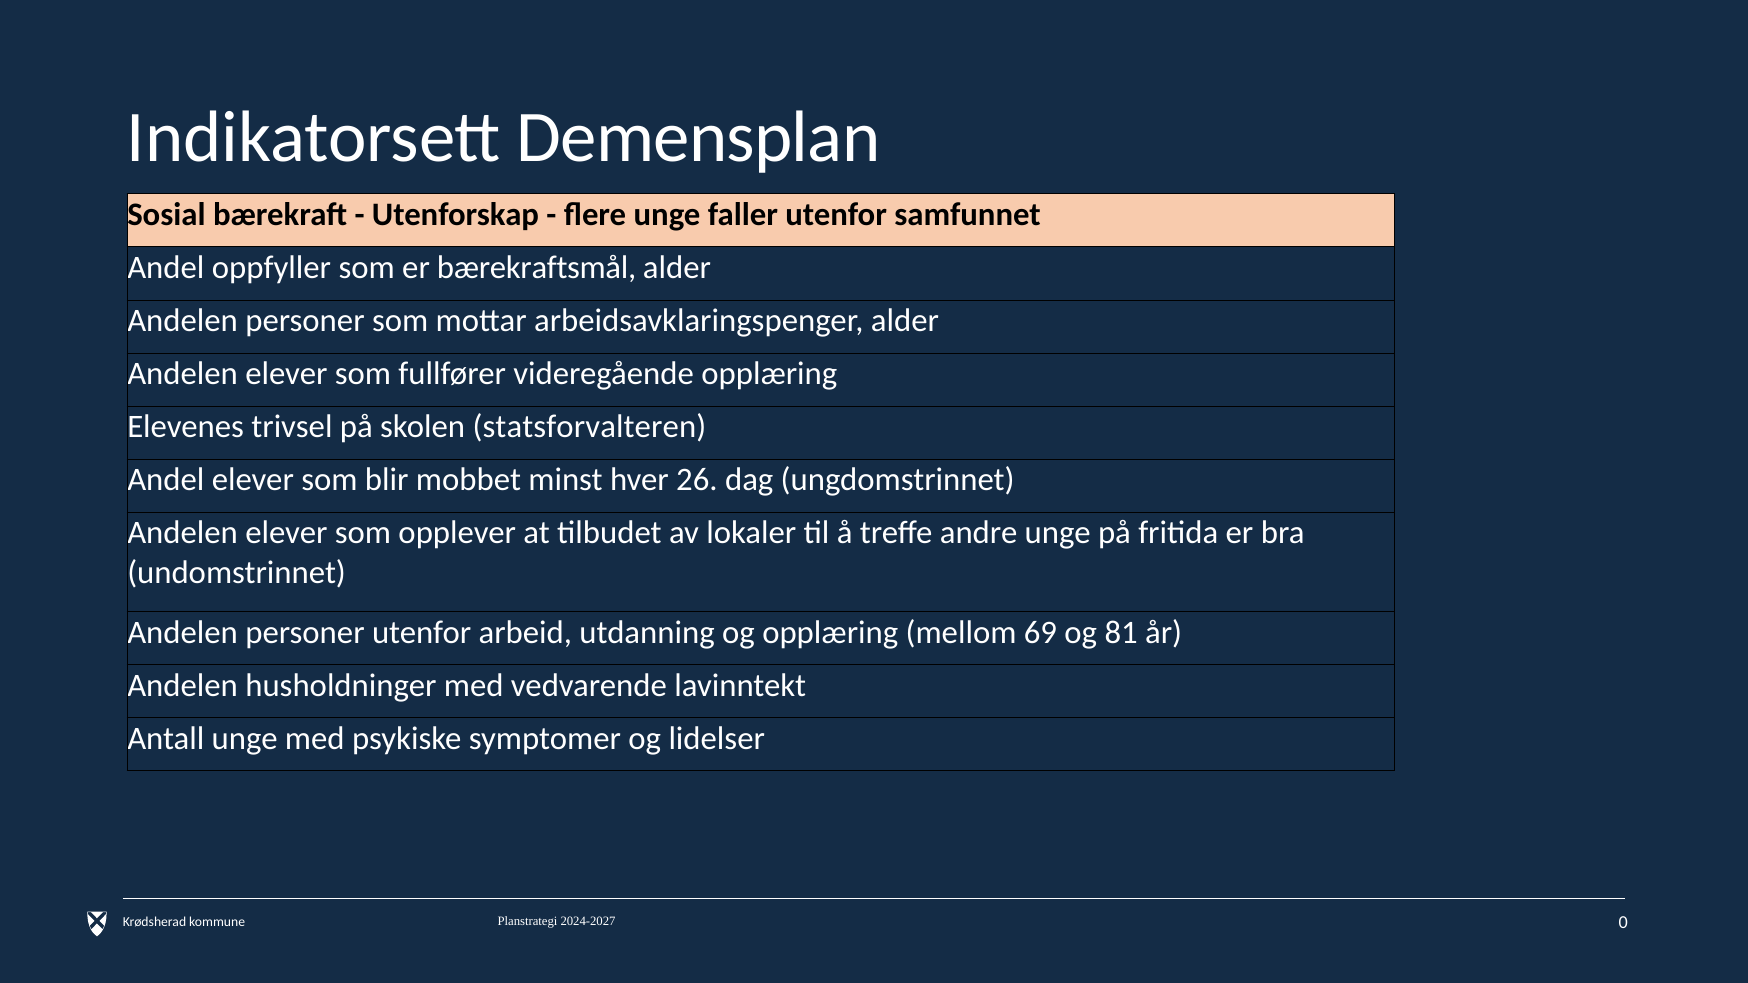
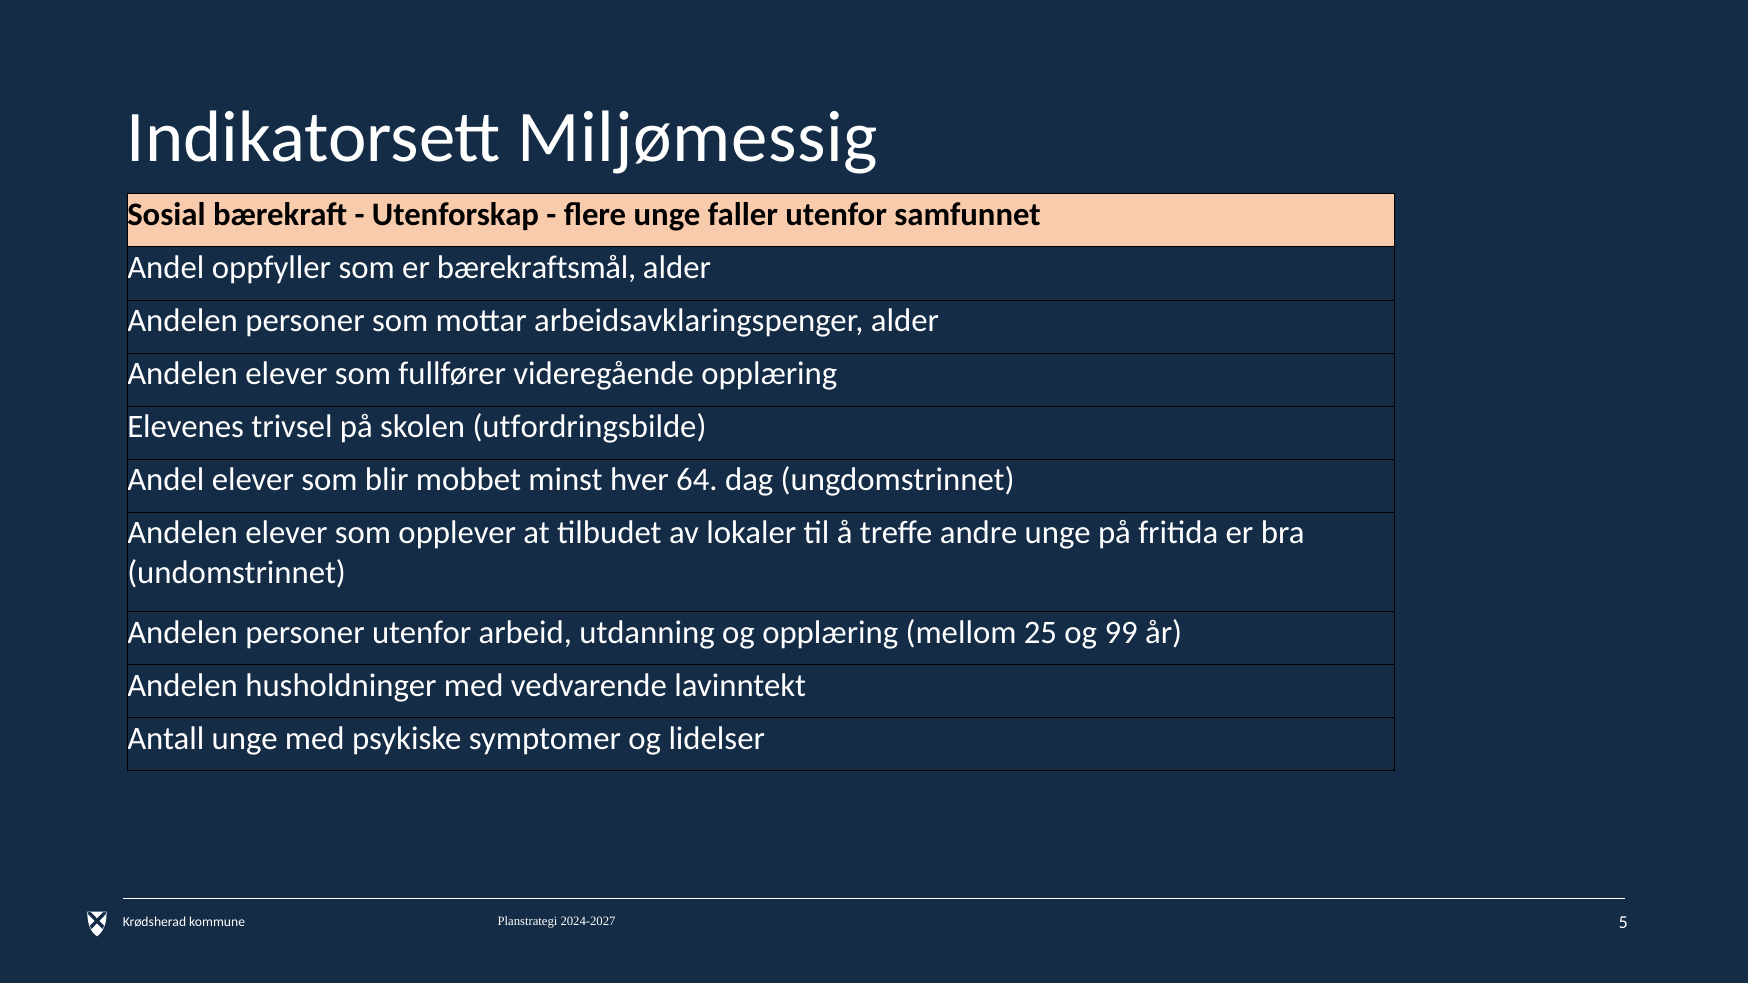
Demensplan: Demensplan -> Miljømessig
statsforvalteren: statsforvalteren -> utfordringsbilde
26: 26 -> 64
69: 69 -> 25
81: 81 -> 99
0: 0 -> 5
